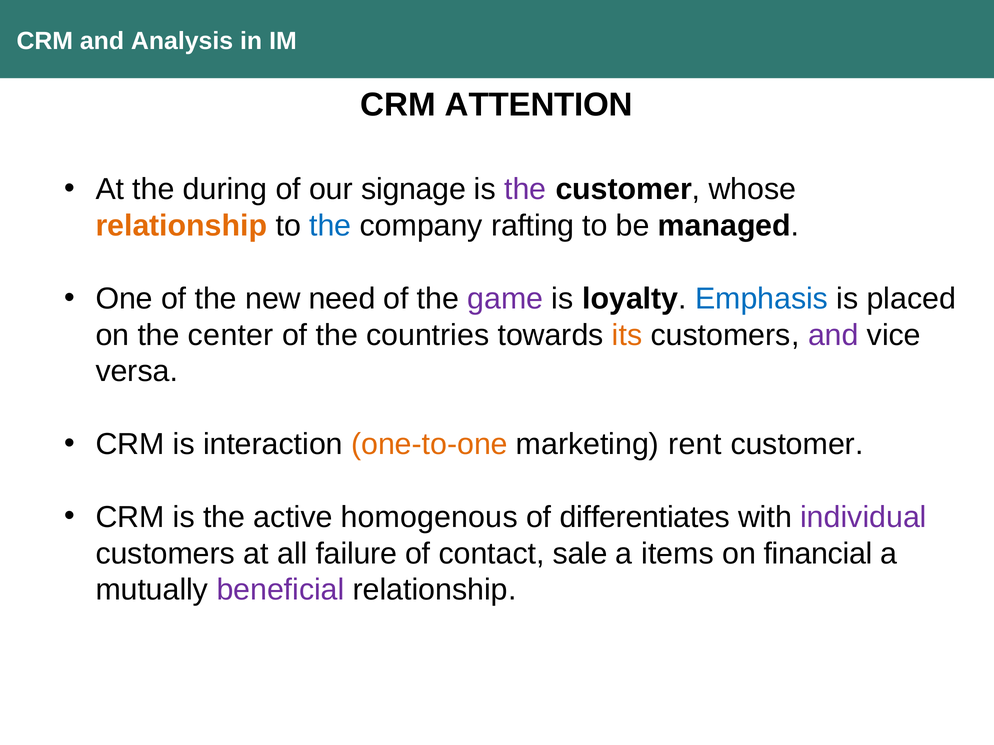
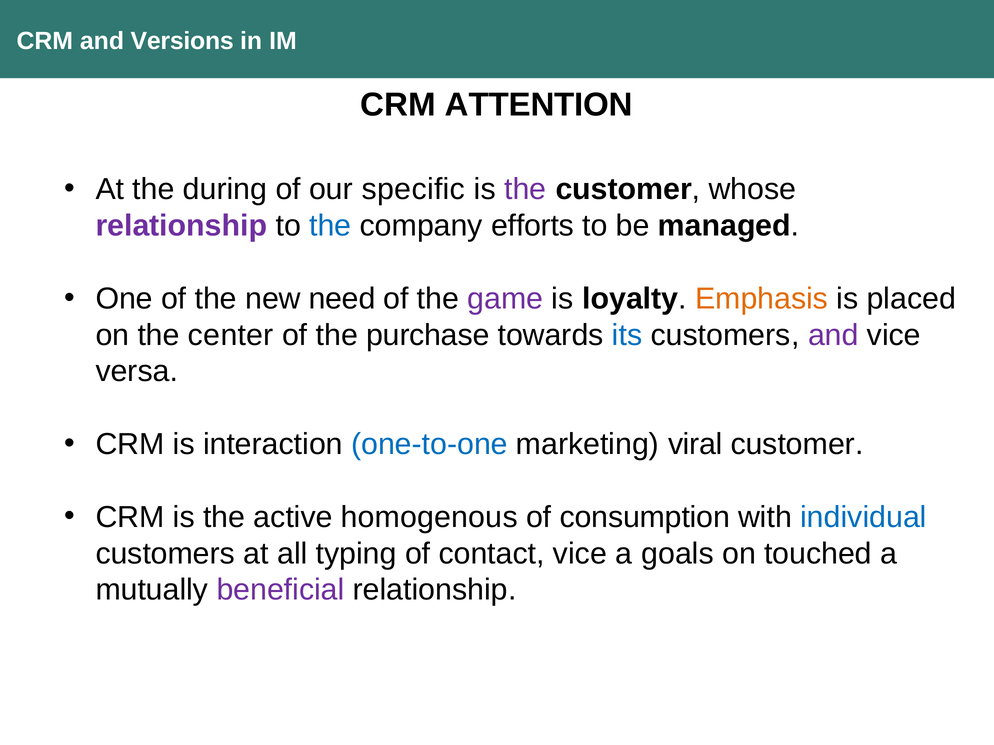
Analysis: Analysis -> Versions
signage: signage -> specific
relationship at (181, 226) colour: orange -> purple
rafting: rafting -> efforts
Emphasis colour: blue -> orange
countries: countries -> purchase
its colour: orange -> blue
one-to-one colour: orange -> blue
rent: rent -> viral
differentiates: differentiates -> consumption
individual colour: purple -> blue
failure: failure -> typing
contact sale: sale -> vice
items: items -> goals
financial: financial -> touched
